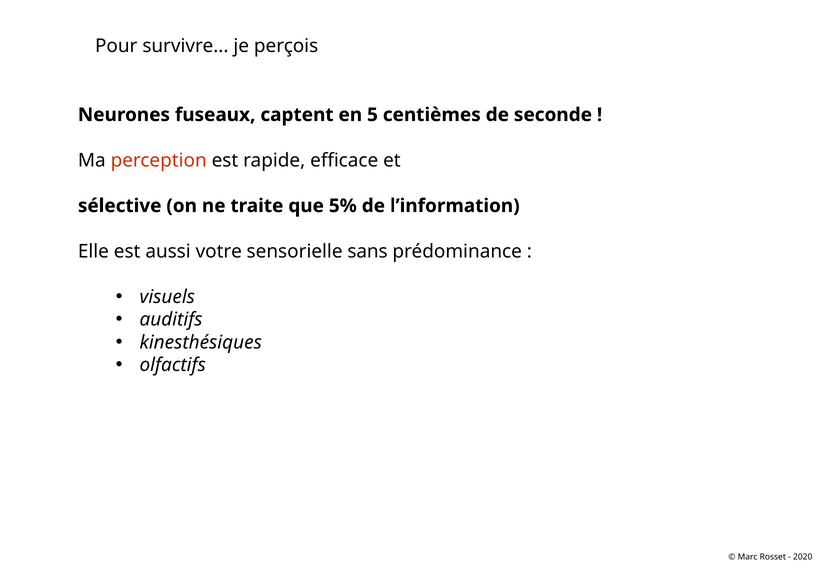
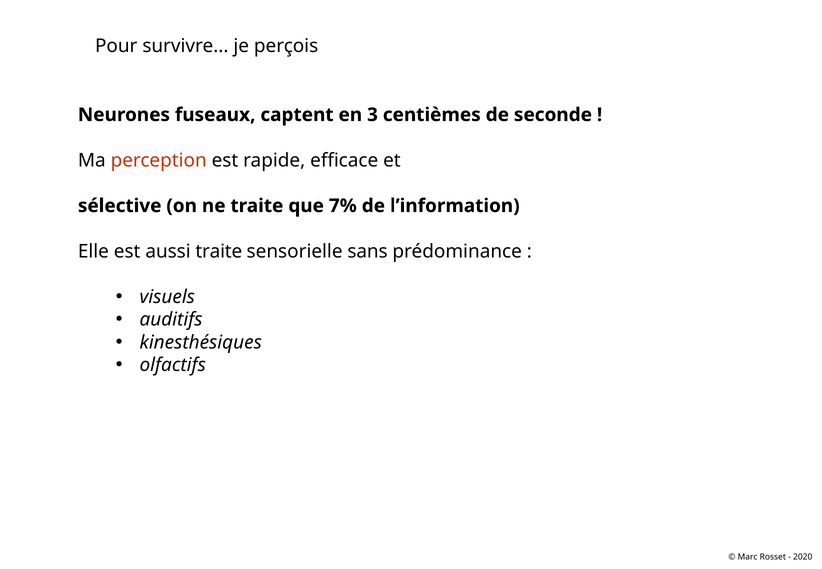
5: 5 -> 3
5%: 5% -> 7%
aussi votre: votre -> traite
